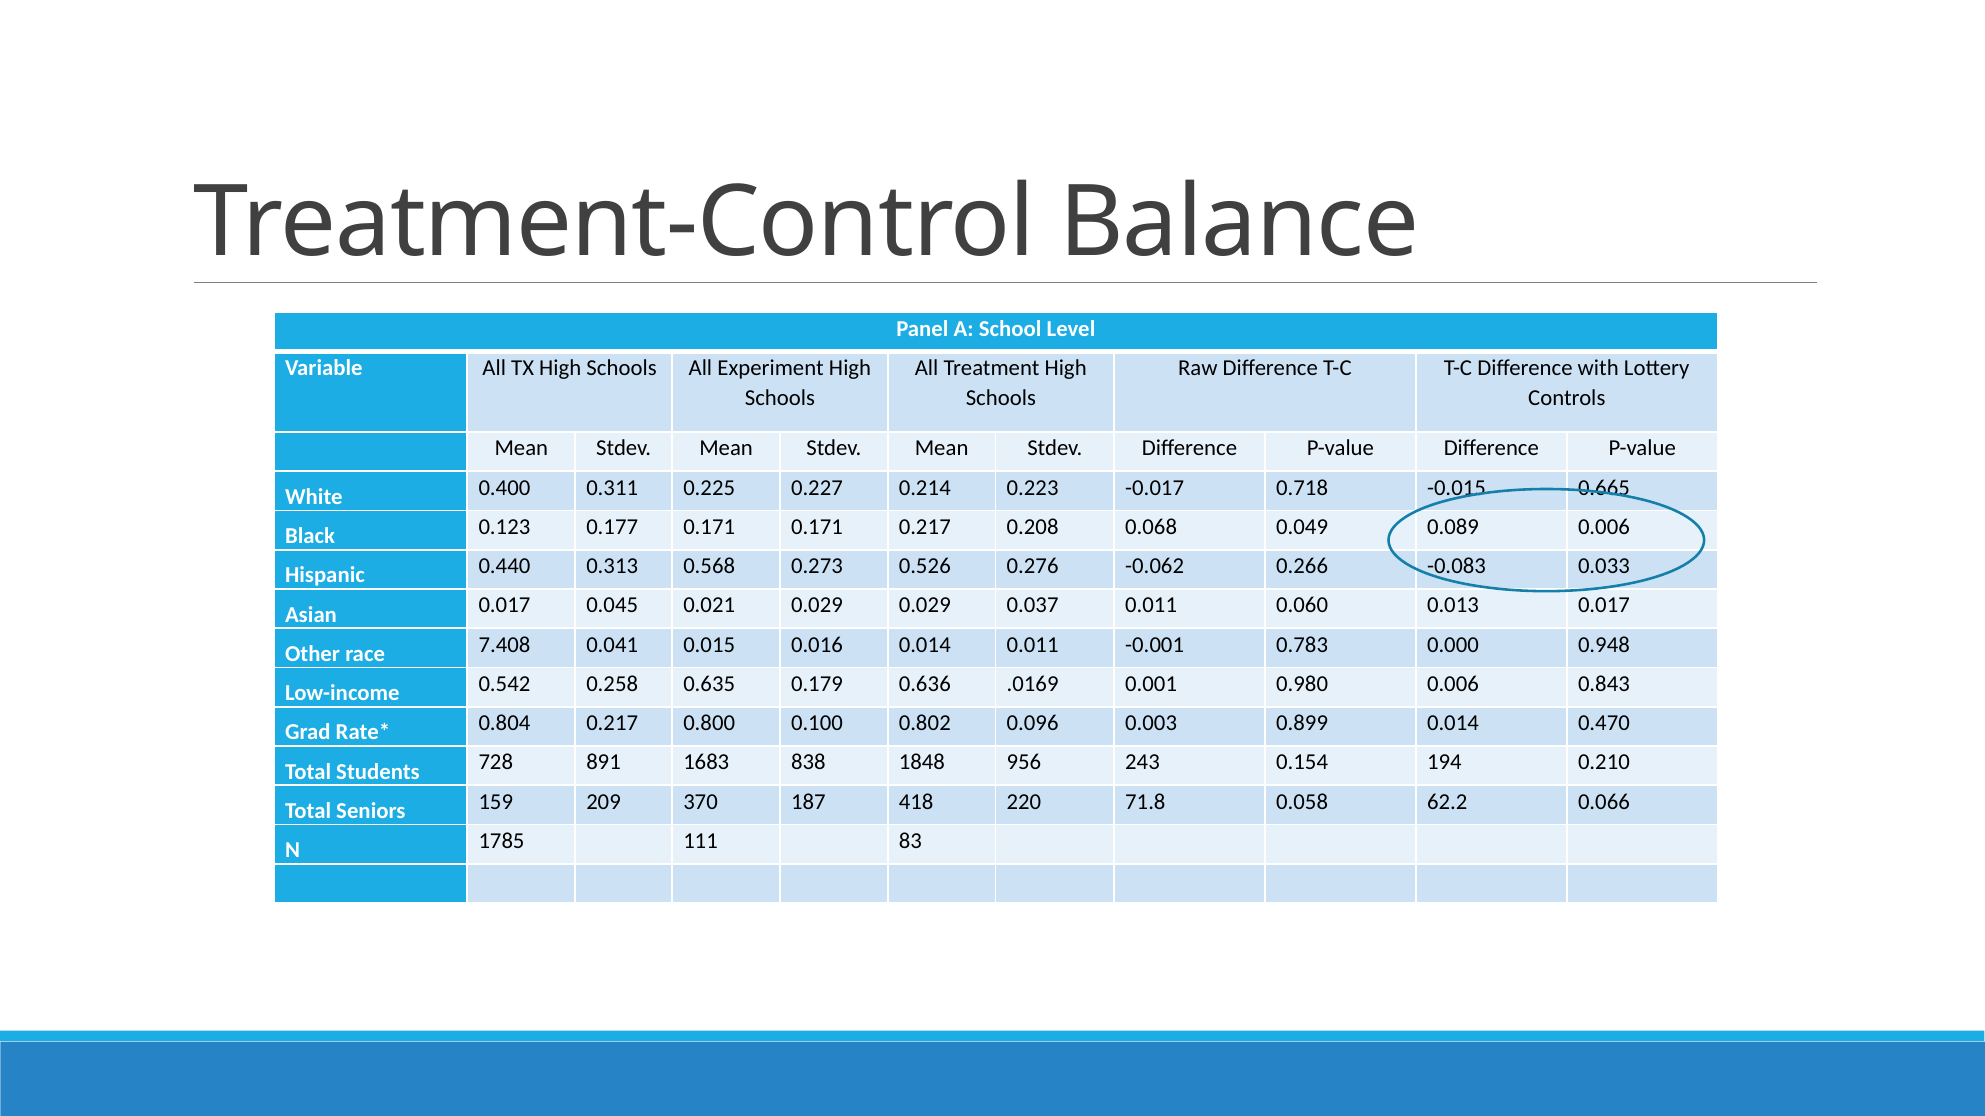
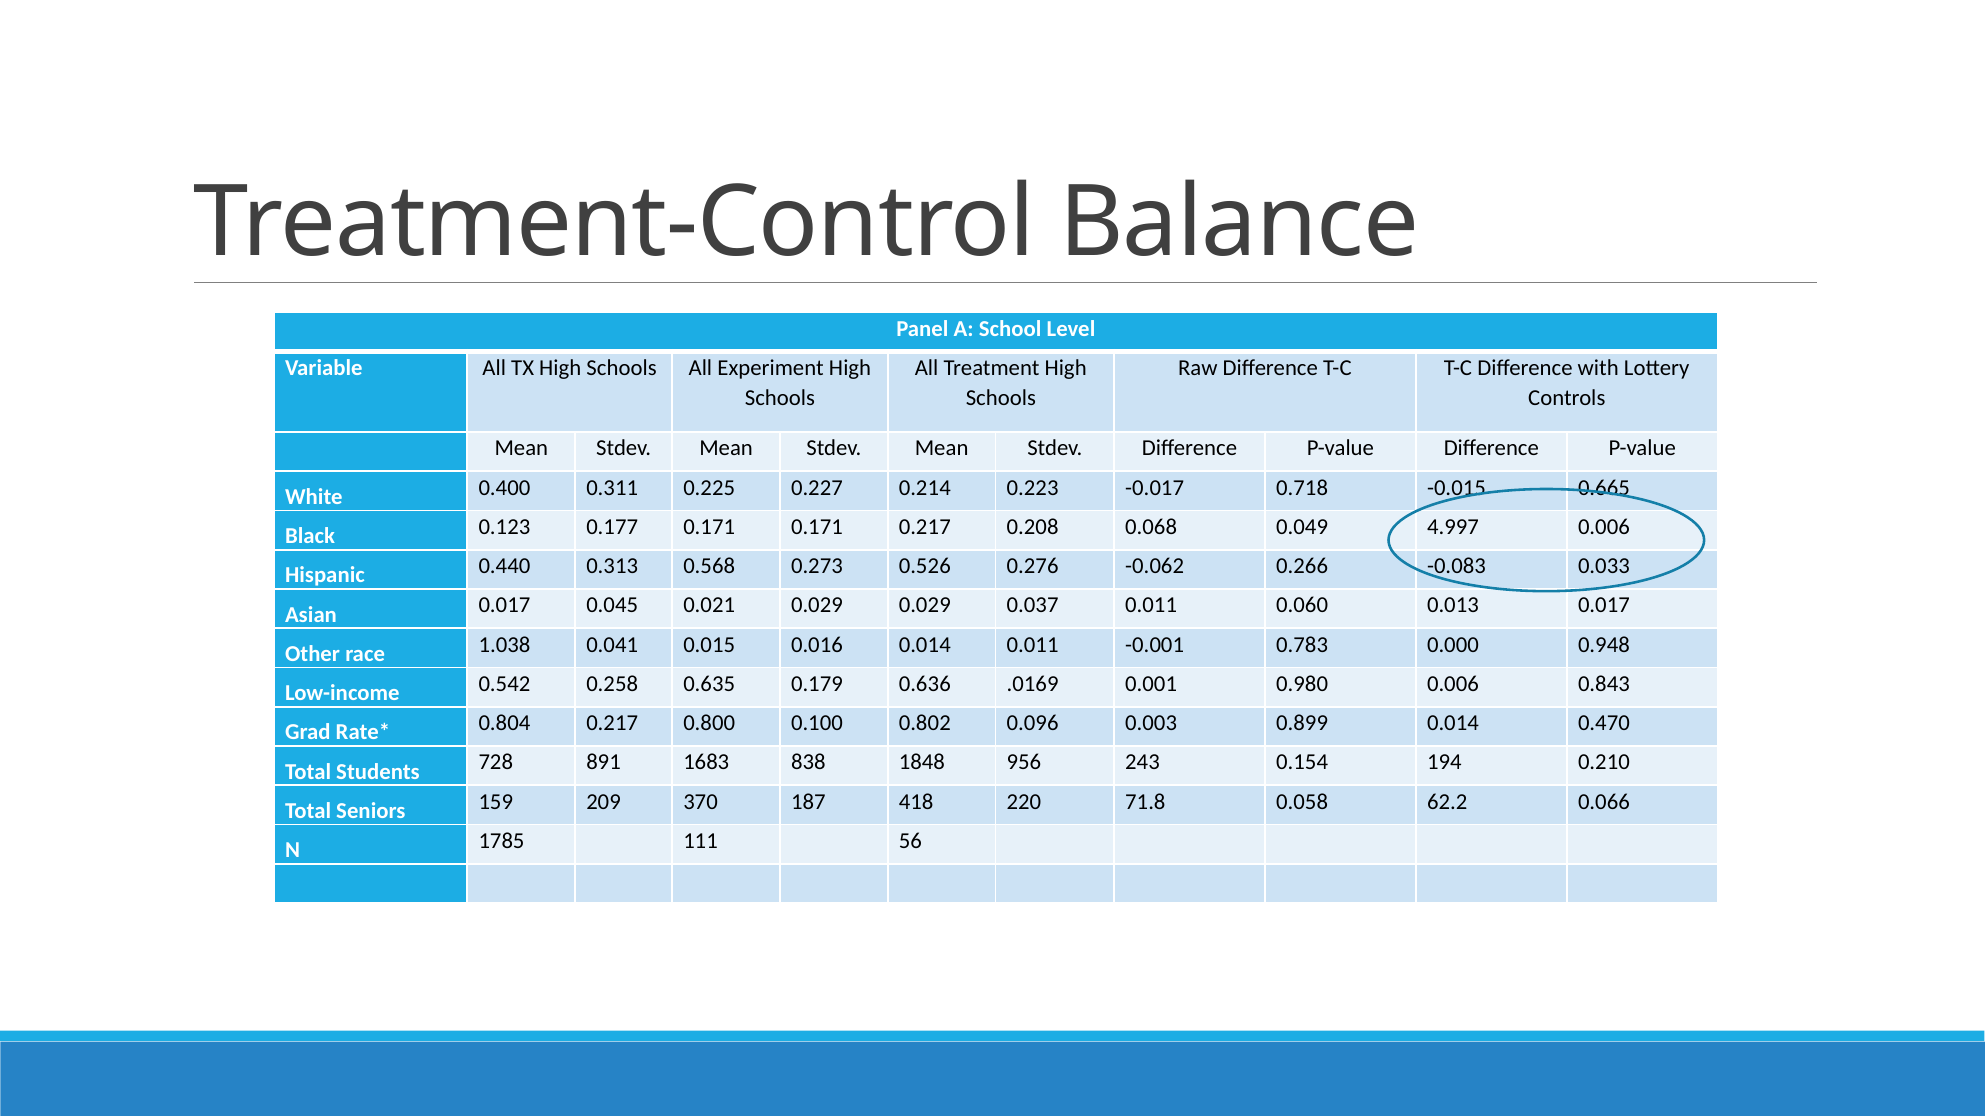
0.089: 0.089 -> 4.997
7.408: 7.408 -> 1.038
83: 83 -> 56
